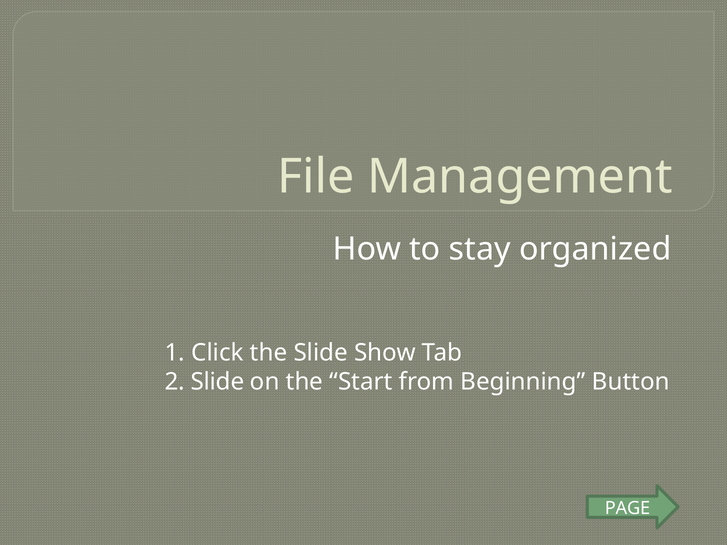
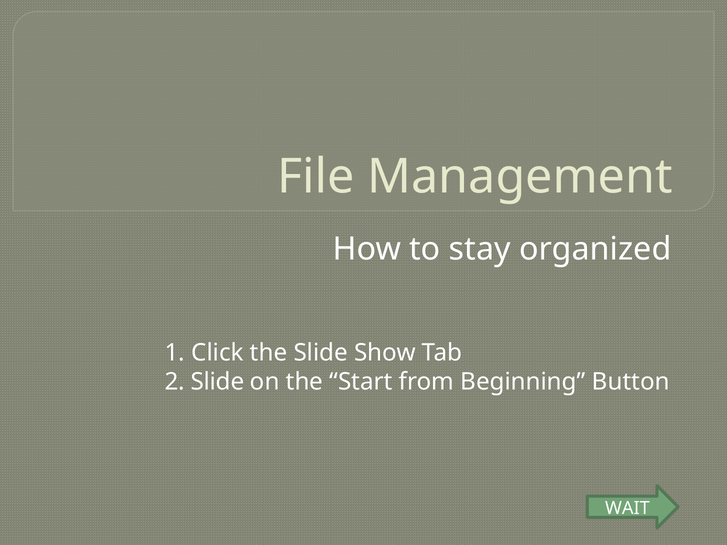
PAGE: PAGE -> WAIT
